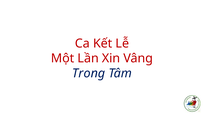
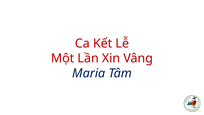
Trong: Trong -> Maria
